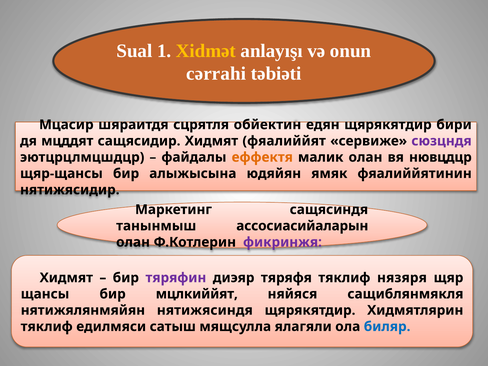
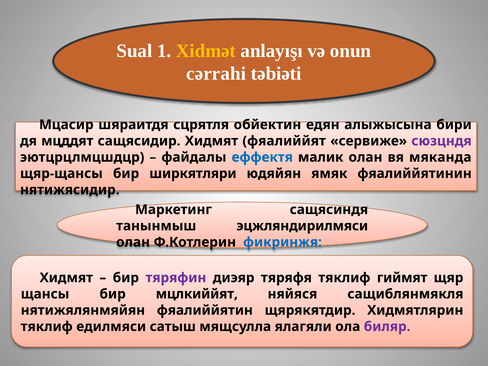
едян щярякятдир: щярякятдир -> алыжысына
еффектя colour: orange -> blue
нювцдцр: нювцдцр -> мяканда
алыжысына: алыжысына -> ширкятляри
ассосиасийаларын: ассосиасийаларын -> эцжляндирилмяси
фикринжя colour: purple -> blue
нязяря: нязяря -> гиймят
нятижясиндя: нятижясиндя -> фяалиййятин
биляр colour: blue -> purple
